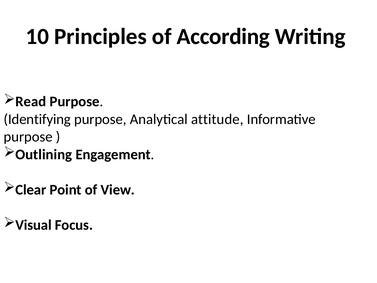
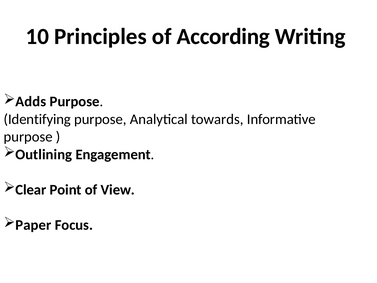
Read: Read -> Adds
attitude: attitude -> towards
Visual: Visual -> Paper
